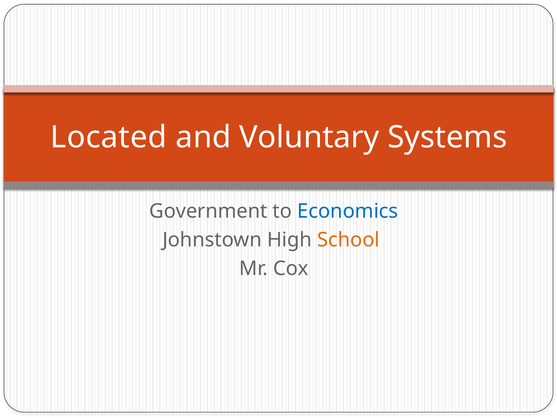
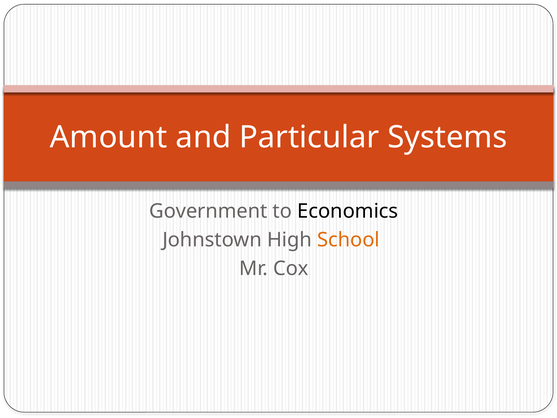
Located: Located -> Amount
Voluntary: Voluntary -> Particular
Economics colour: blue -> black
